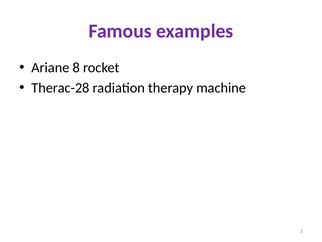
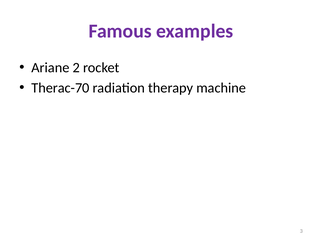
8: 8 -> 2
Therac-28: Therac-28 -> Therac-70
